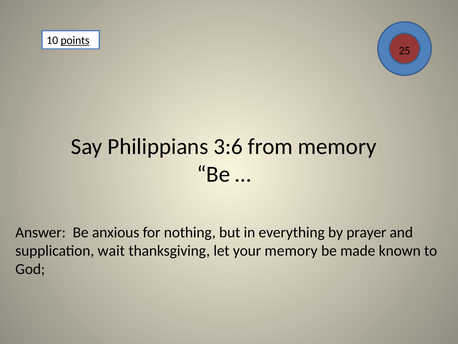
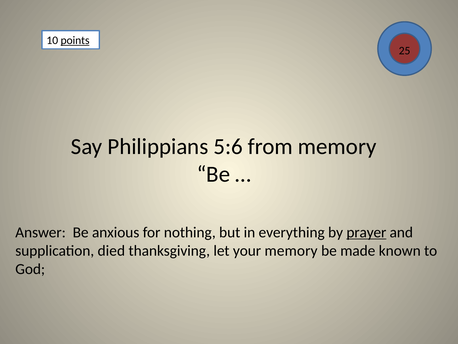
3:6: 3:6 -> 5:6
prayer underline: none -> present
wait: wait -> died
